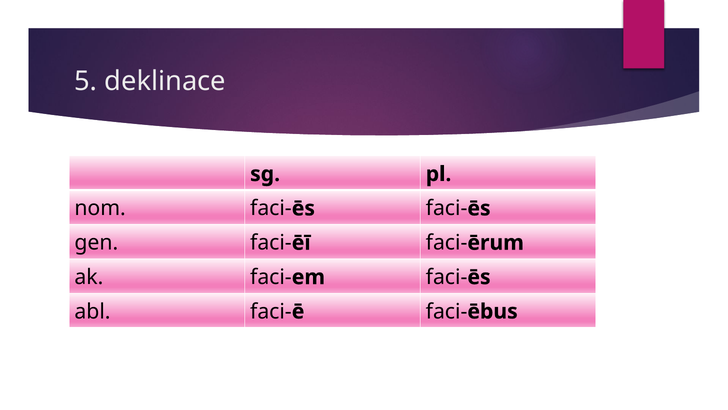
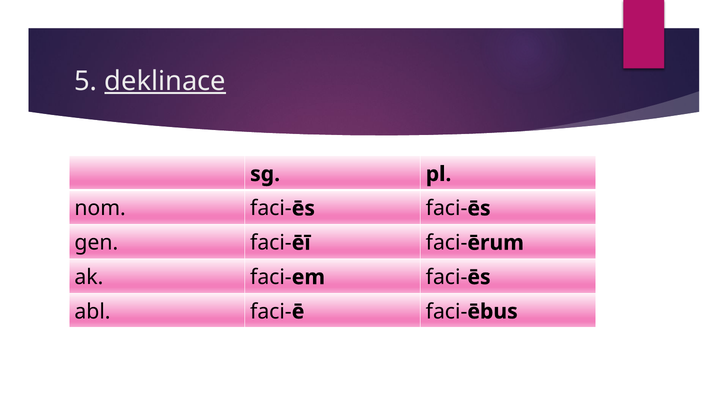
deklinace underline: none -> present
